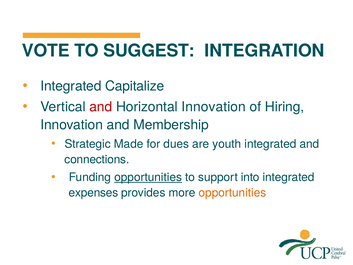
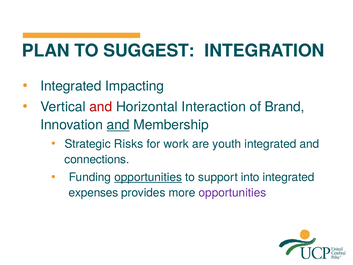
VOTE: VOTE -> PLAN
Capitalize: Capitalize -> Impacting
Horizontal Innovation: Innovation -> Interaction
Hiring: Hiring -> Brand
and at (118, 125) underline: none -> present
Made: Made -> Risks
dues: dues -> work
opportunities at (232, 193) colour: orange -> purple
